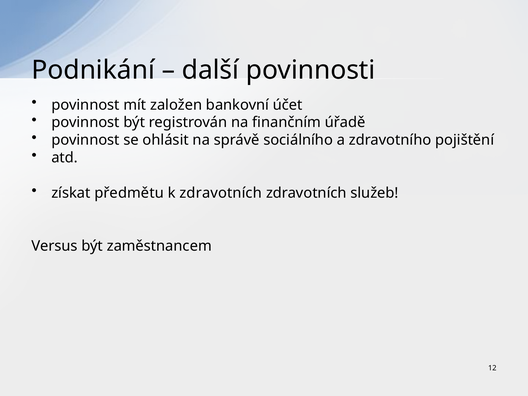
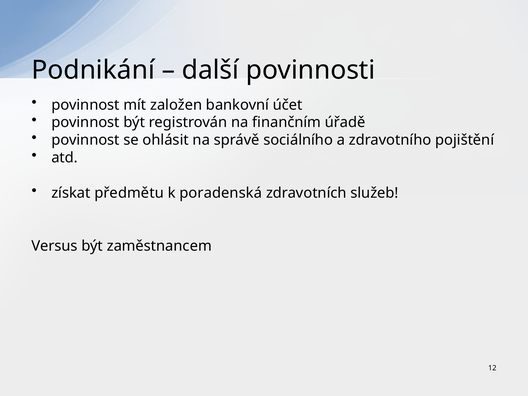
k zdravotních: zdravotních -> poradenská
